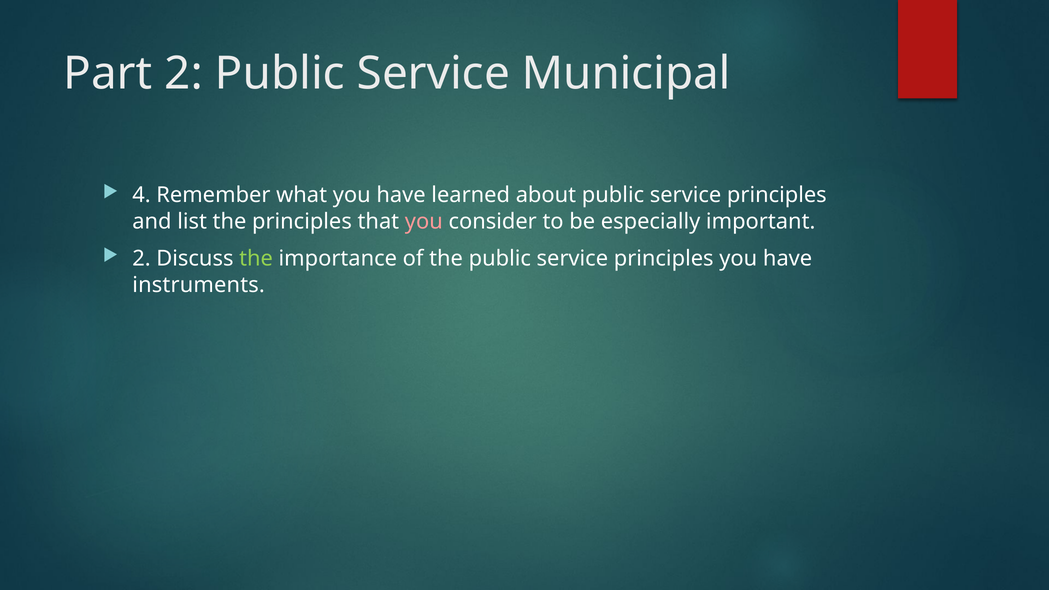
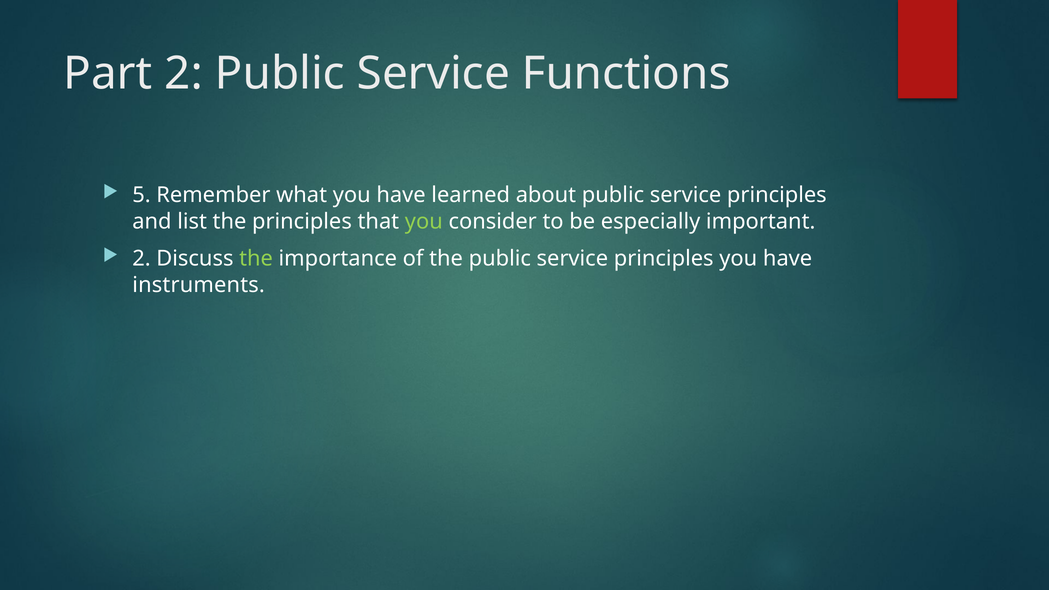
Municipal: Municipal -> Functions
4: 4 -> 5
you at (424, 221) colour: pink -> light green
